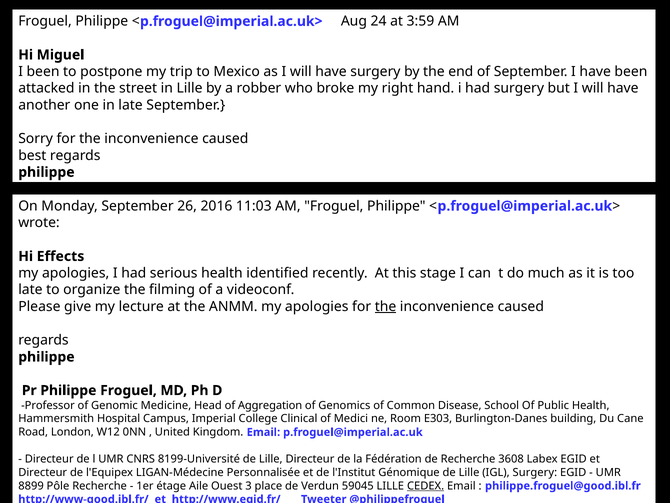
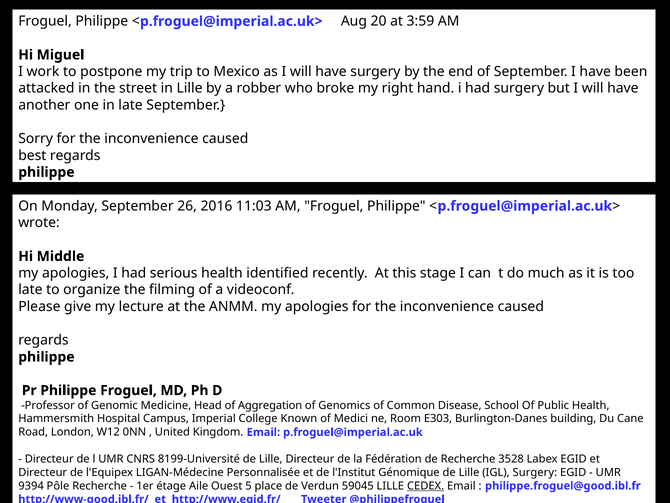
24: 24 -> 20
I been: been -> work
Effects: Effects -> Middle
the at (386, 306) underline: present -> none
Clinical: Clinical -> Known
3608: 3608 -> 3528
8899: 8899 -> 9394
3: 3 -> 5
